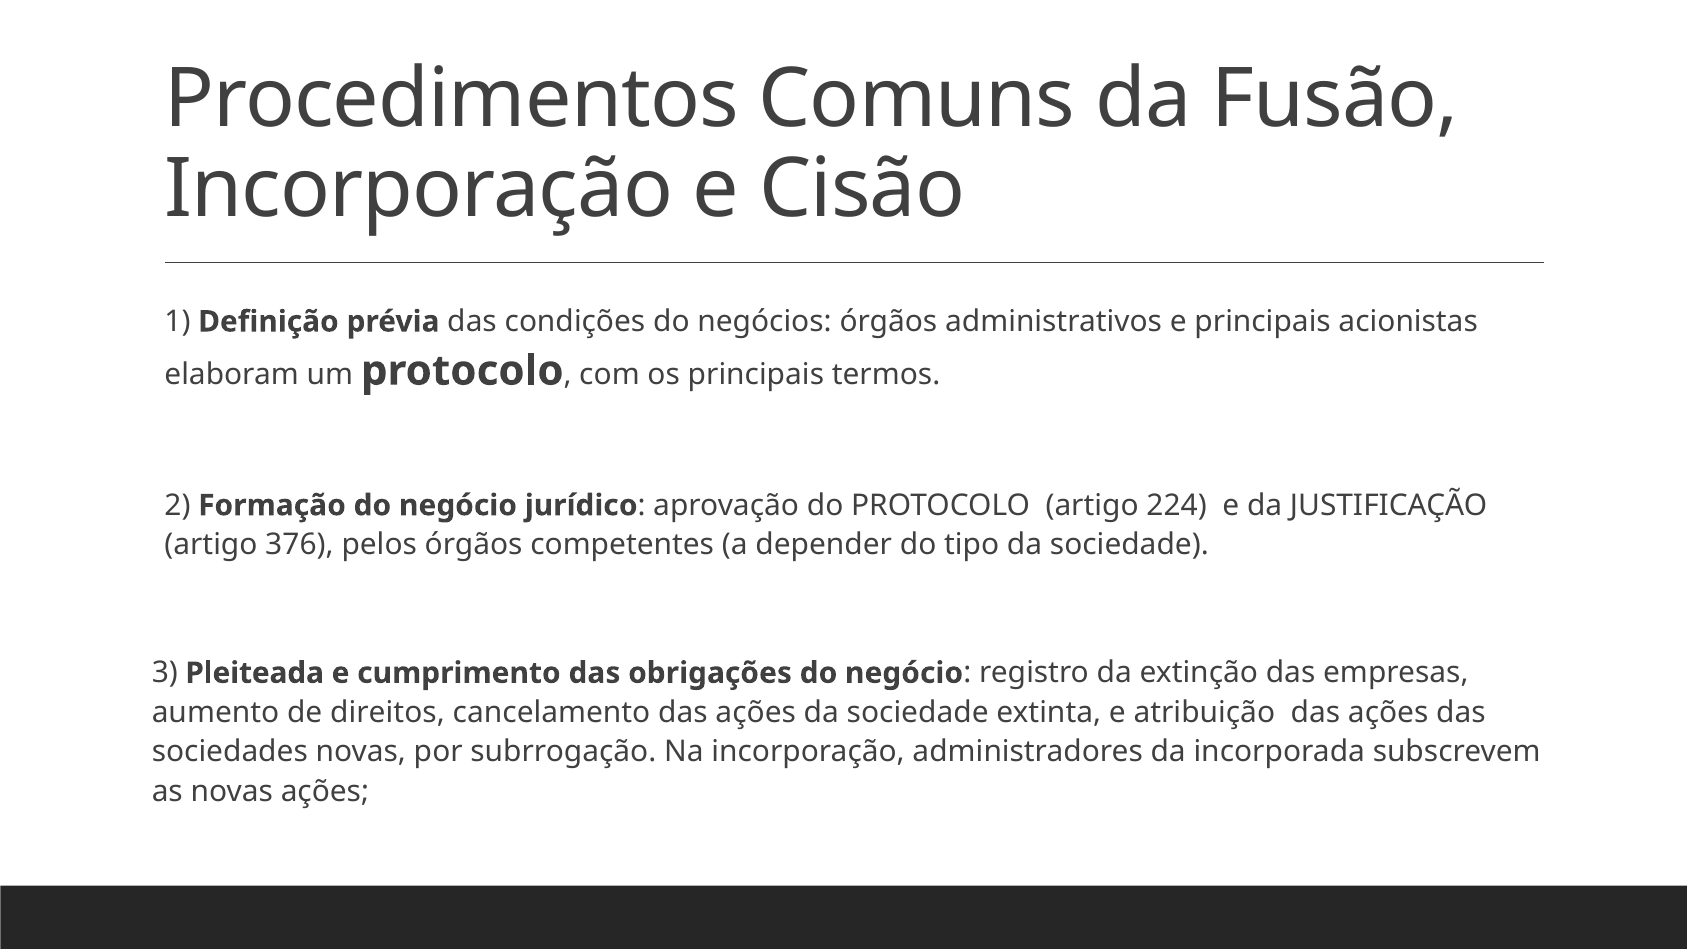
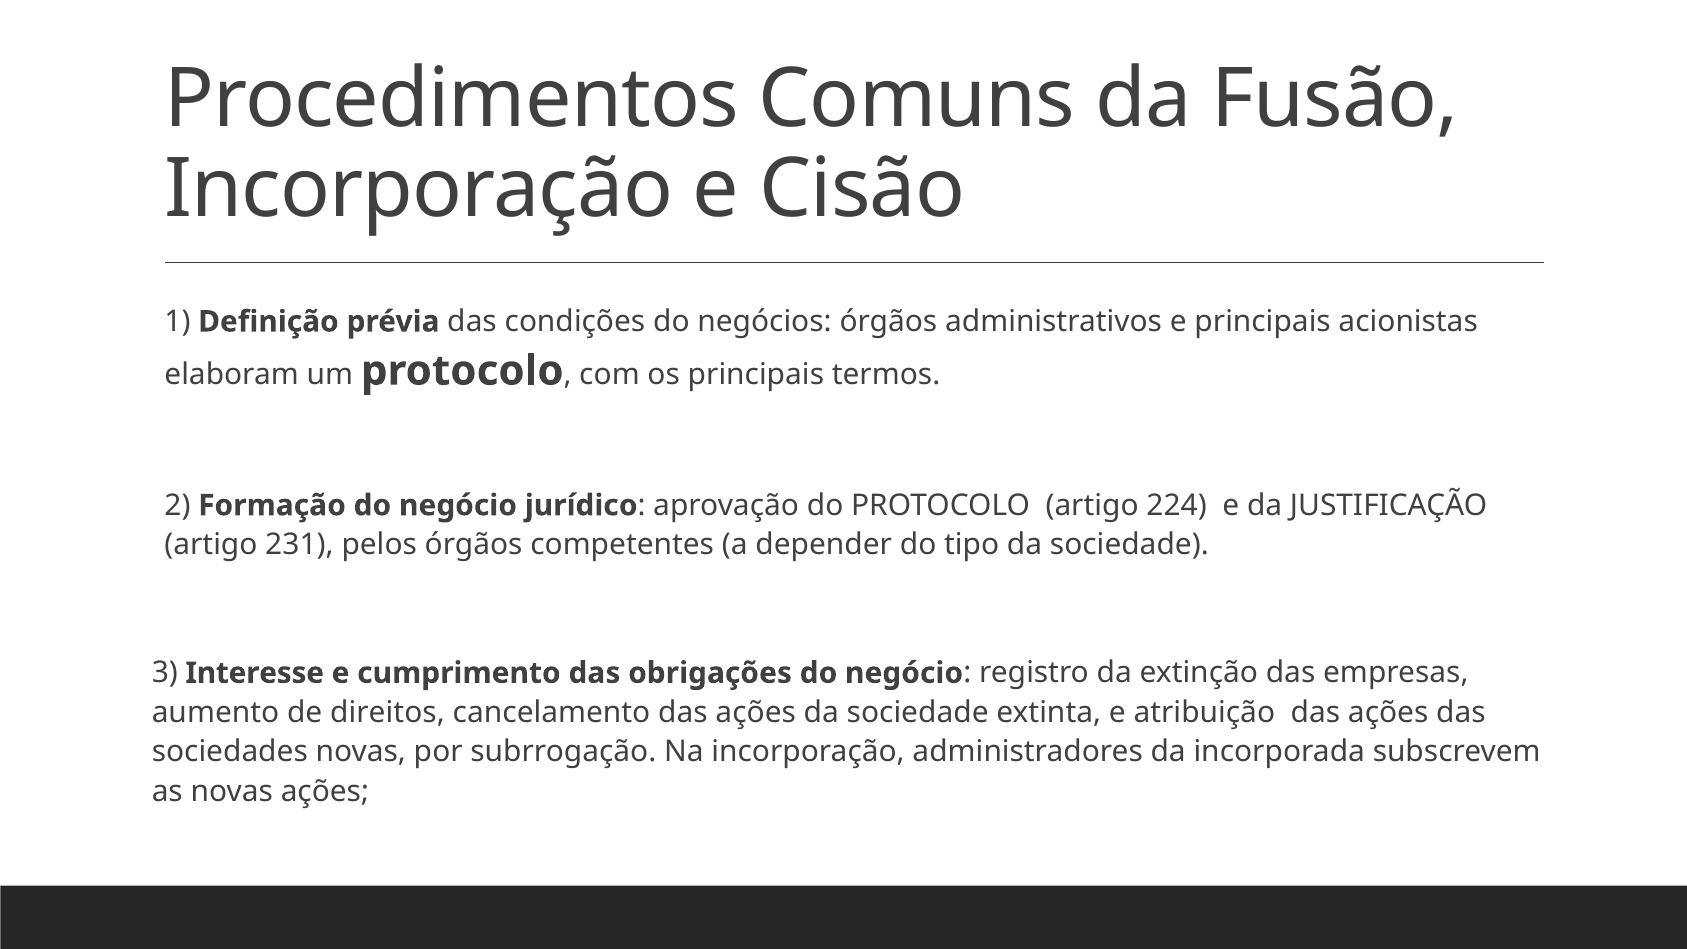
376: 376 -> 231
Pleiteada: Pleiteada -> Interesse
